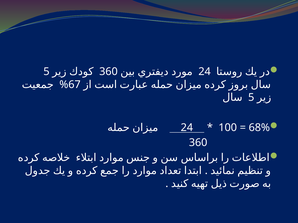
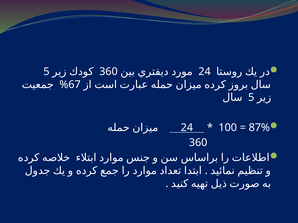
68%: 68% -> 87%
